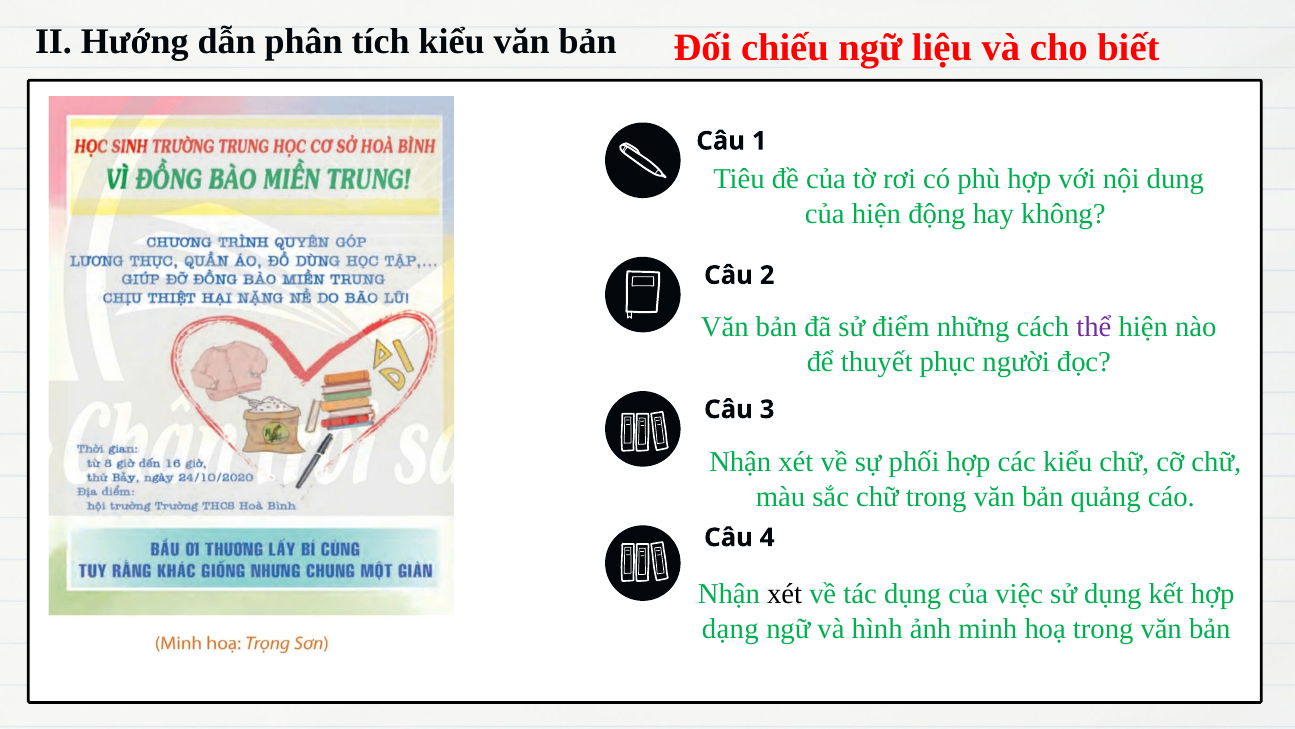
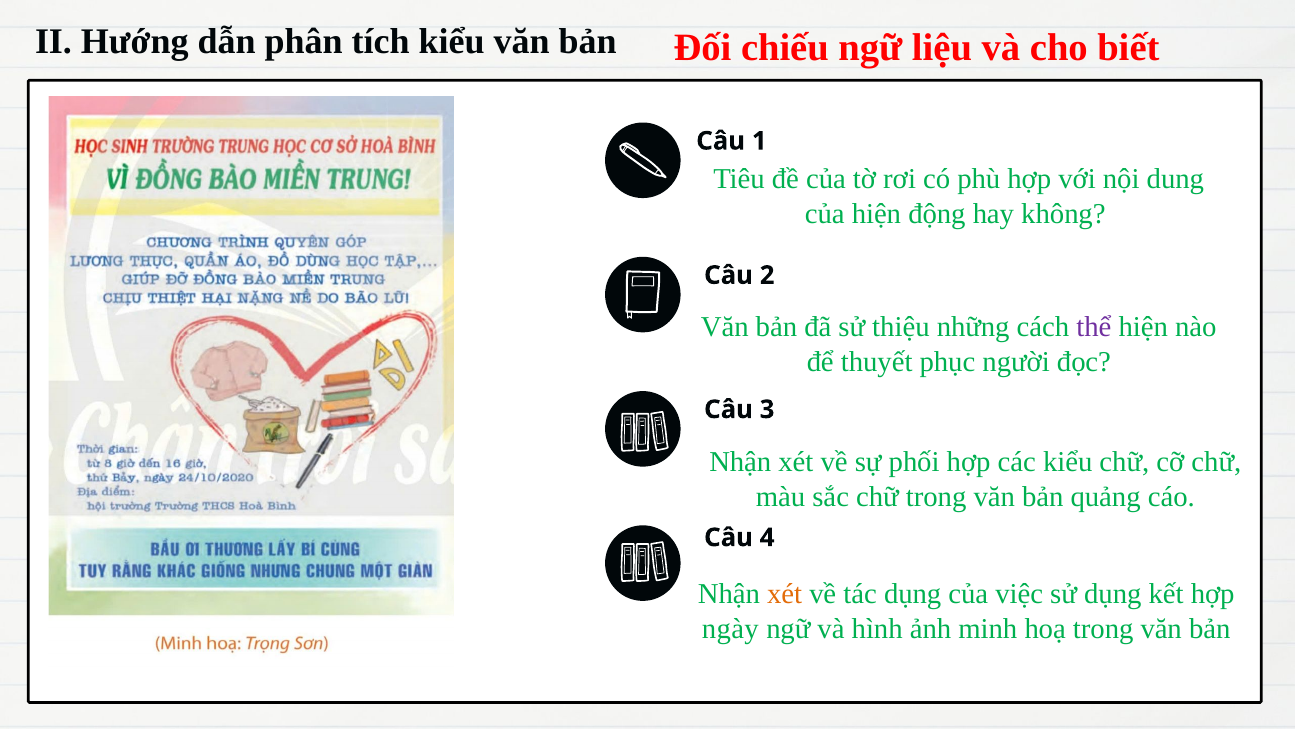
điểm: điểm -> thiệu
xét at (785, 594) colour: black -> orange
dạng: dạng -> ngày
